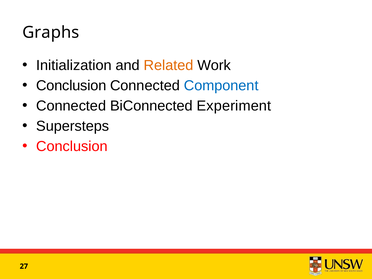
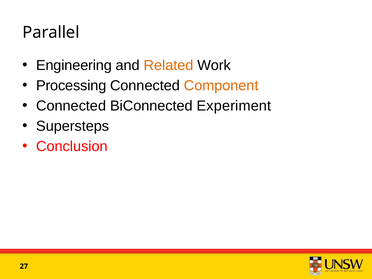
Graphs: Graphs -> Parallel
Initialization: Initialization -> Engineering
Conclusion at (71, 86): Conclusion -> Processing
Component colour: blue -> orange
